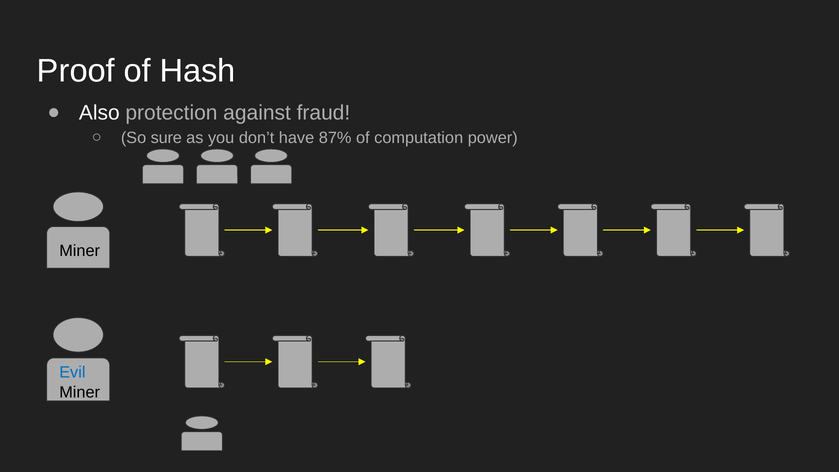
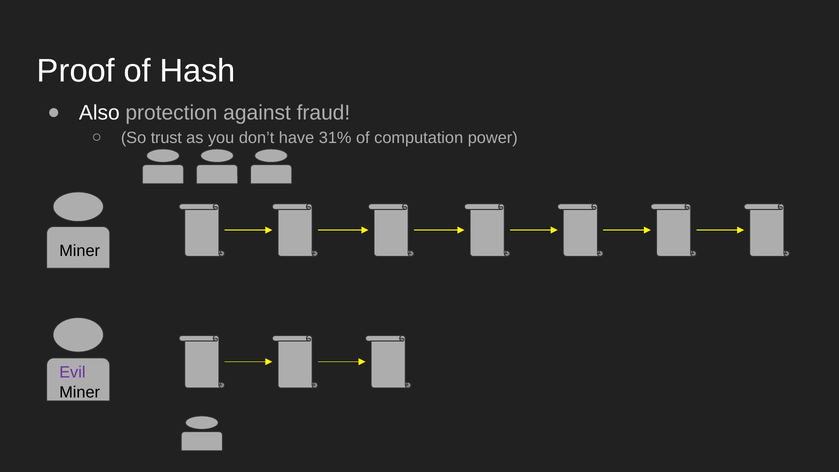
sure: sure -> trust
87%: 87% -> 31%
Evil colour: blue -> purple
